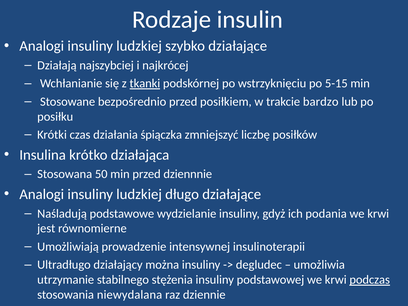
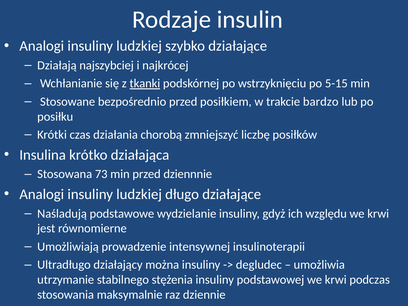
śpiączka: śpiączka -> chorobą
50: 50 -> 73
podania: podania -> względu
podczas underline: present -> none
niewydalana: niewydalana -> maksymalnie
